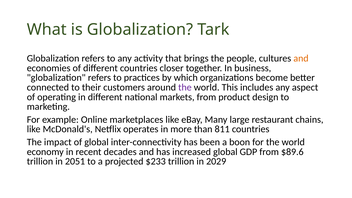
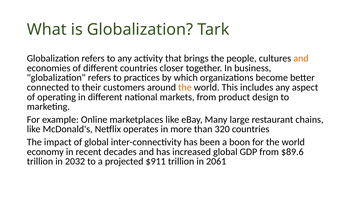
the at (185, 87) colour: purple -> orange
811: 811 -> 320
2051: 2051 -> 2032
$233: $233 -> $911
2029: 2029 -> 2061
